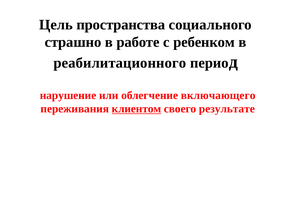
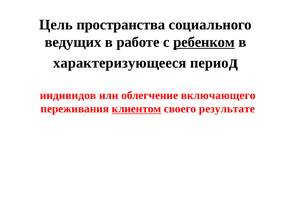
страшно: страшно -> ведущих
ребенком underline: none -> present
реабилитационного: реабилитационного -> характеризующееся
нарушение: нарушение -> индивидов
